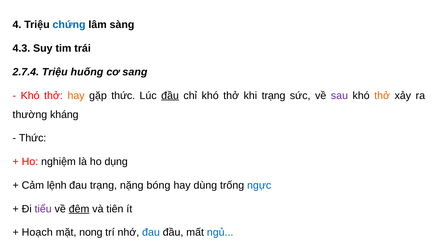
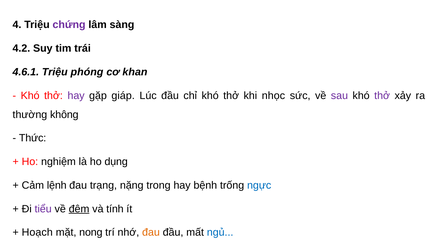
chứng colour: blue -> purple
4.3: 4.3 -> 4.2
2.7.4: 2.7.4 -> 4.6.1
huống: huống -> phóng
sang: sang -> khan
hay at (76, 96) colour: orange -> purple
gặp thức: thức -> giáp
đầu at (170, 96) underline: present -> none
khi trạng: trạng -> nhọc
thở at (382, 96) colour: orange -> purple
kháng: kháng -> không
bóng: bóng -> trong
dùng: dùng -> bệnh
tiên: tiên -> tính
đau at (151, 233) colour: blue -> orange
